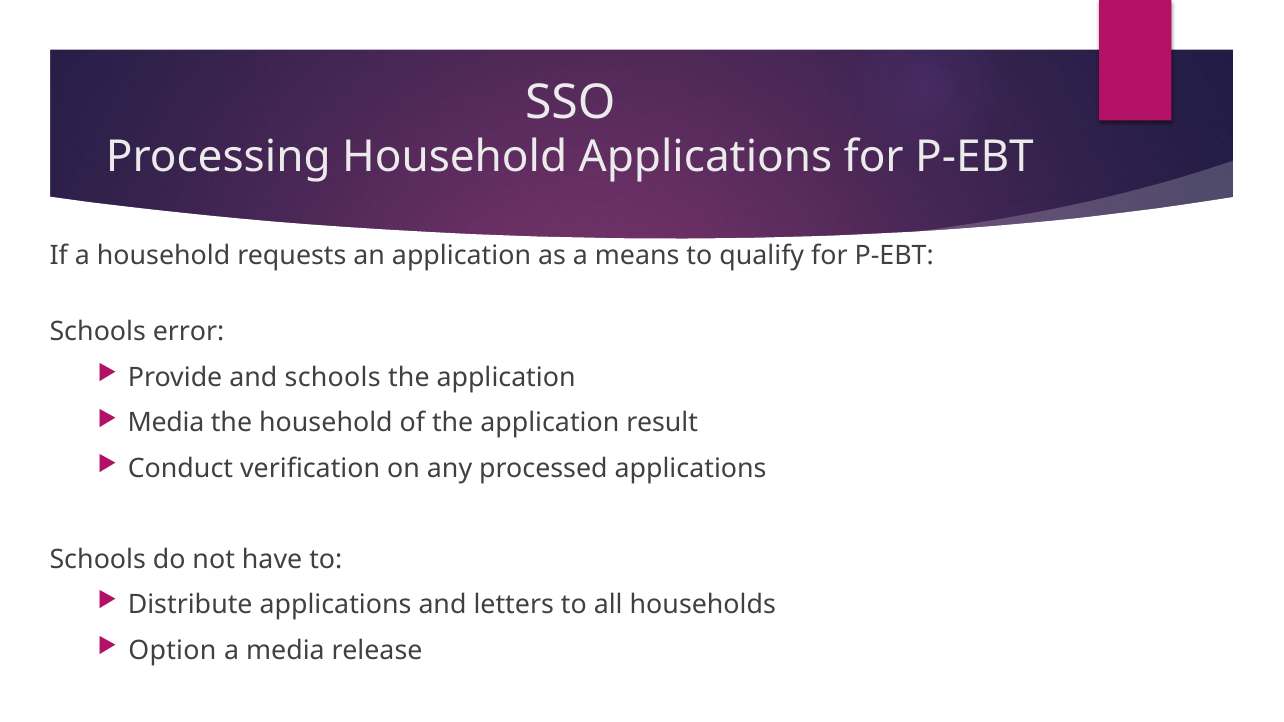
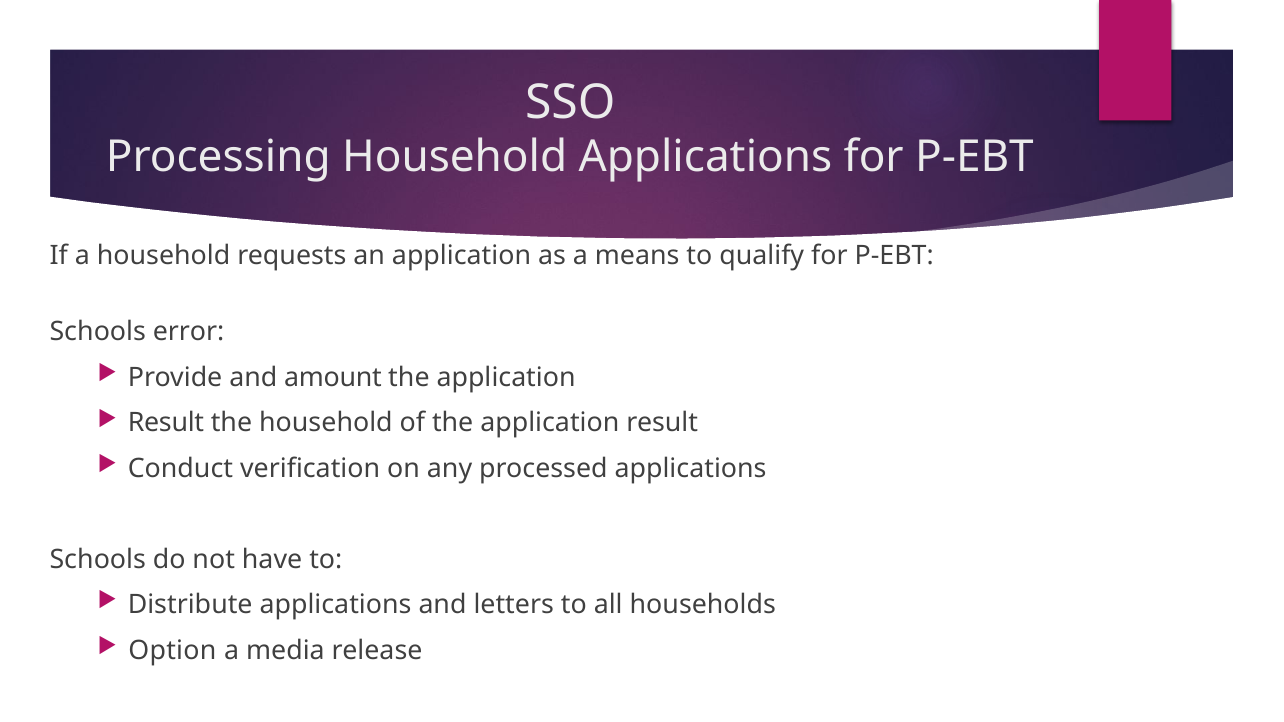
and schools: schools -> amount
Media at (166, 423): Media -> Result
